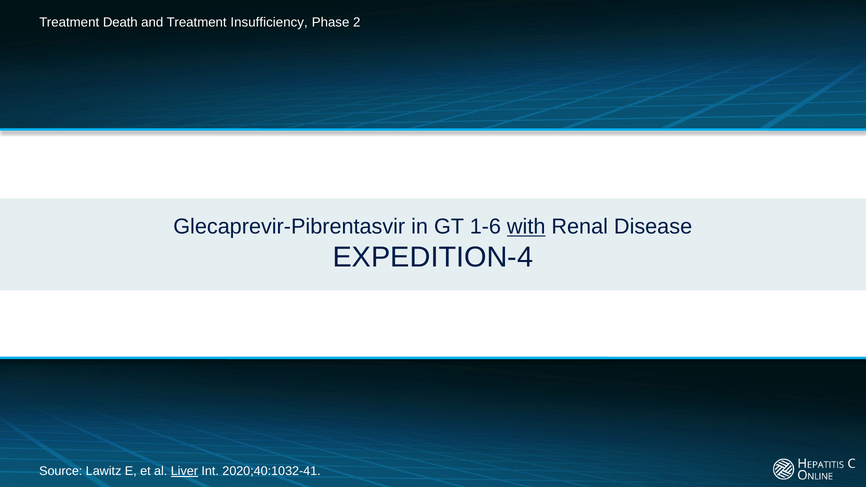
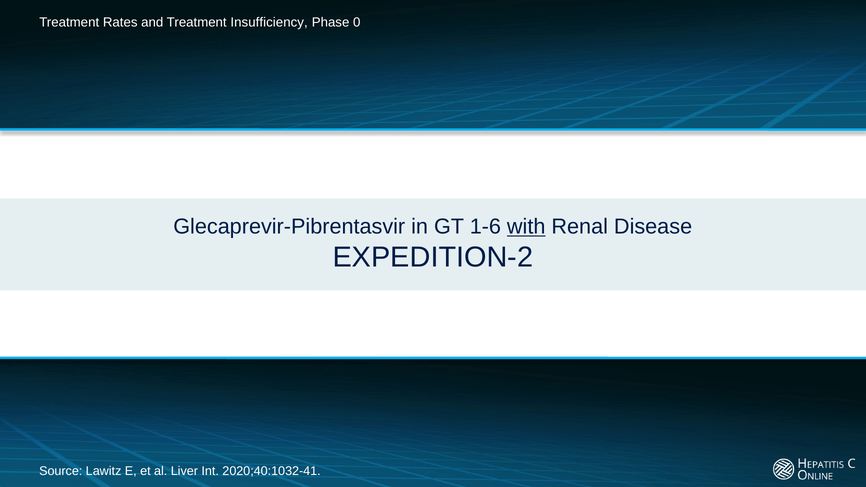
Death: Death -> Rates
2: 2 -> 0
EXPEDITION-4: EXPEDITION-4 -> EXPEDITION-2
Liver underline: present -> none
